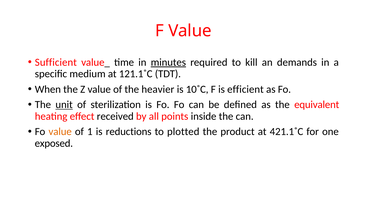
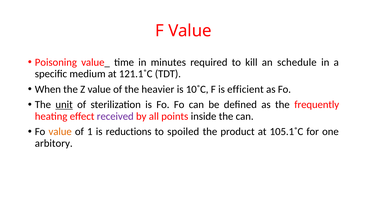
Sufficient: Sufficient -> Poisoning
minutes underline: present -> none
demands: demands -> schedule
equivalent: equivalent -> frequently
received colour: black -> purple
plotted: plotted -> spoiled
421.1˚C: 421.1˚C -> 105.1˚C
exposed: exposed -> arbitory
